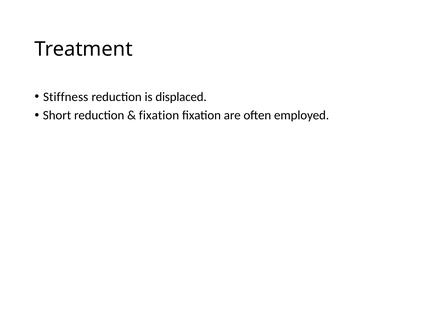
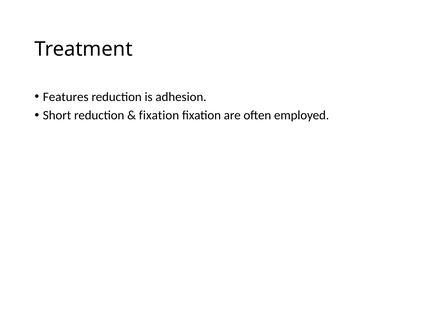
Stiffness: Stiffness -> Features
displaced: displaced -> adhesion
